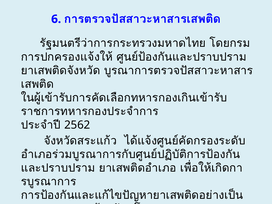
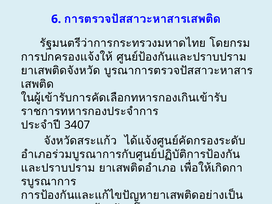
2562: 2562 -> 3407
